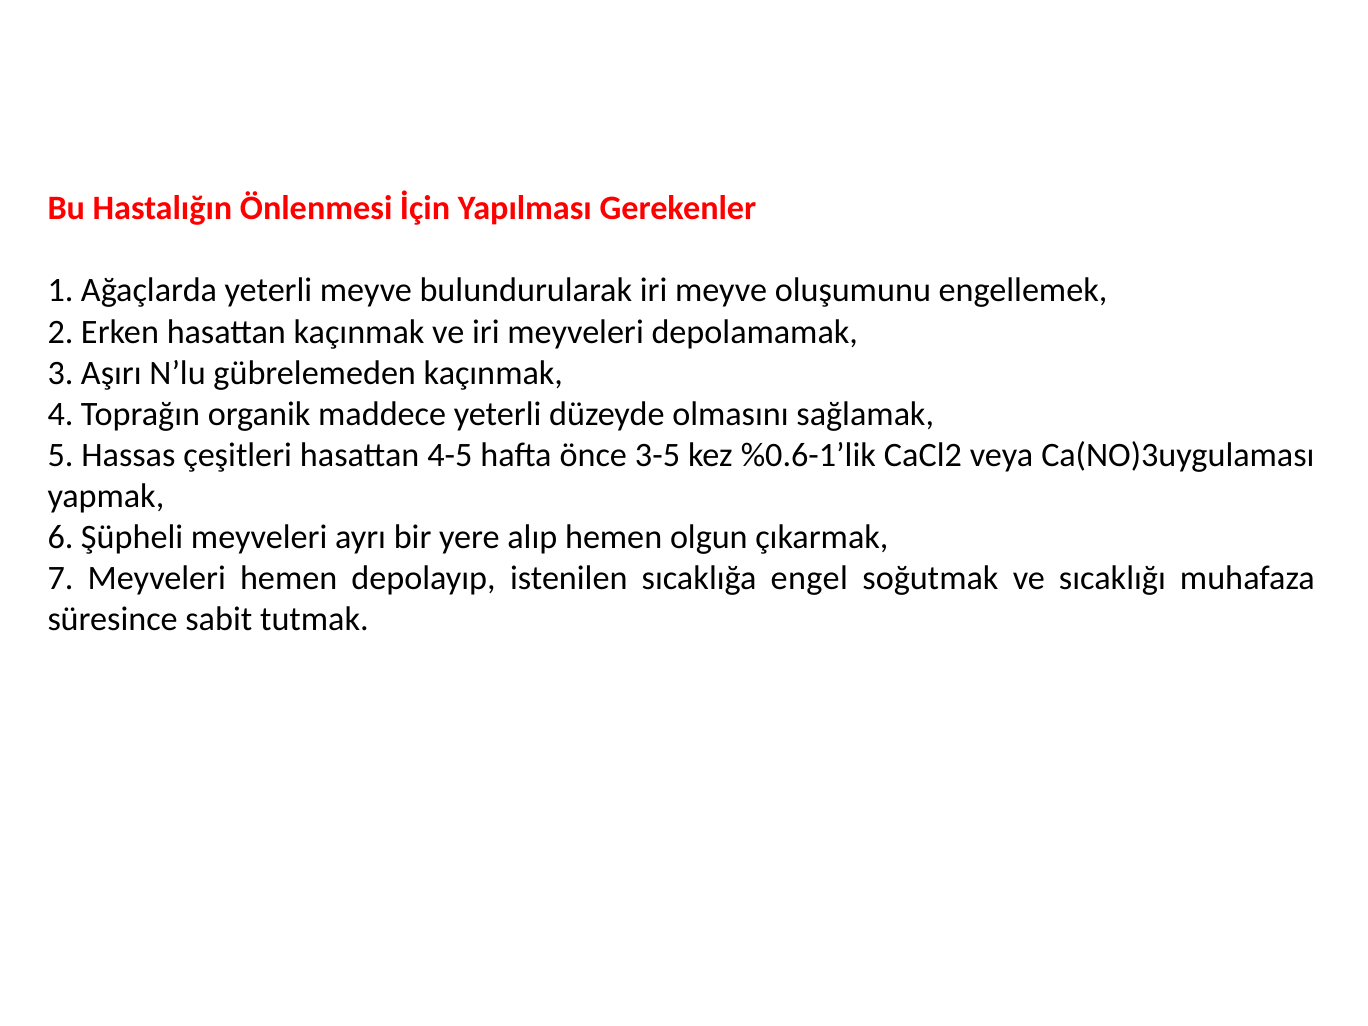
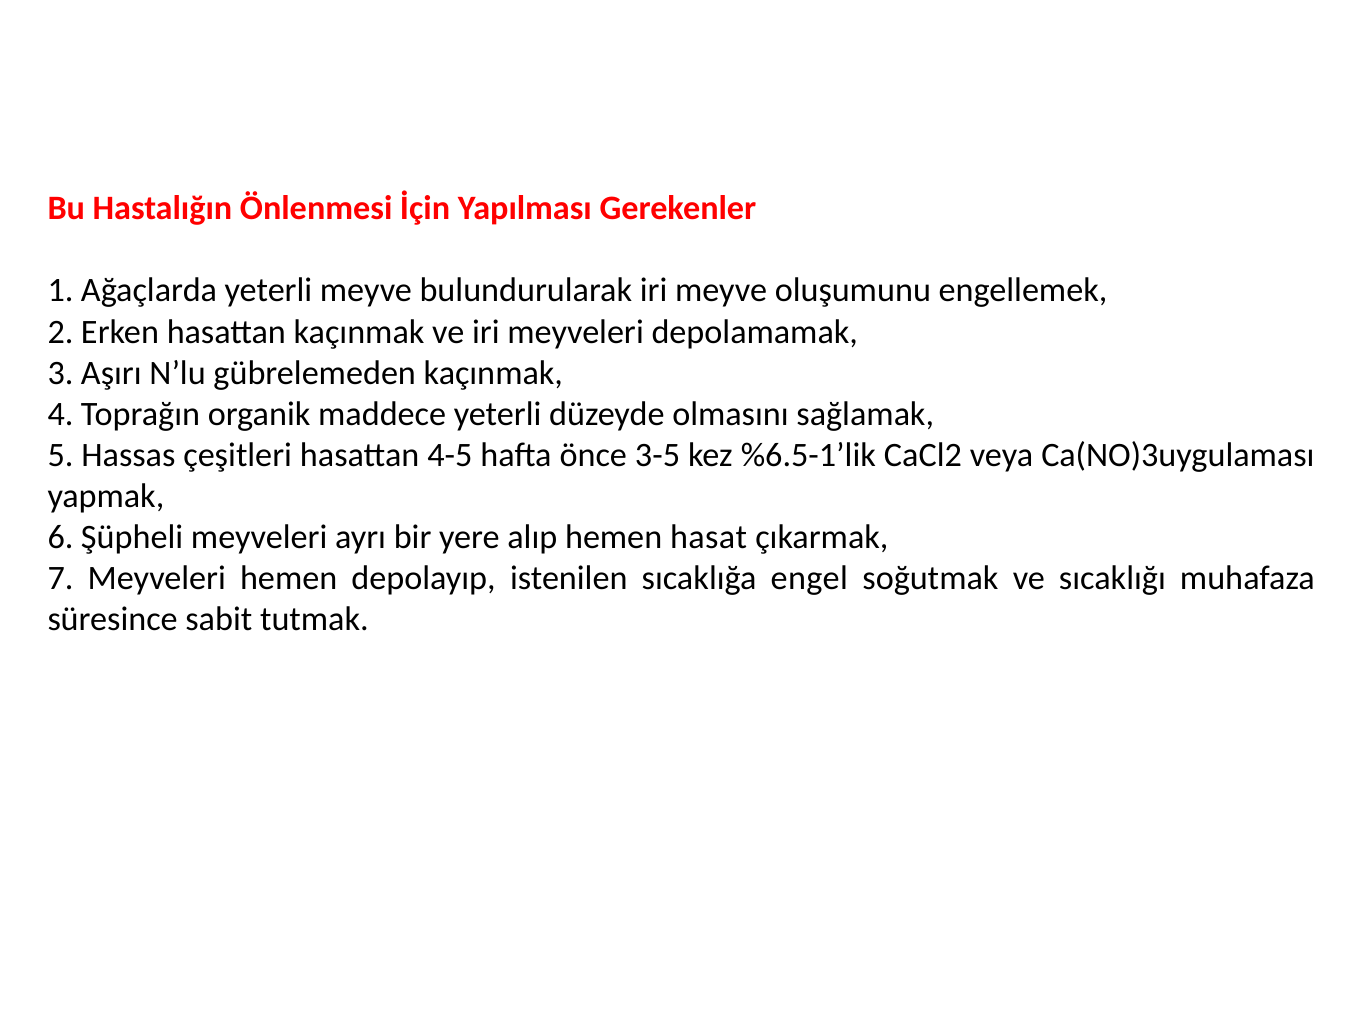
%0.6-1’lik: %0.6-1’lik -> %6.5-1’lik
olgun: olgun -> hasat
